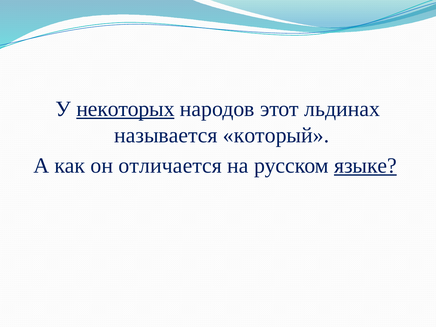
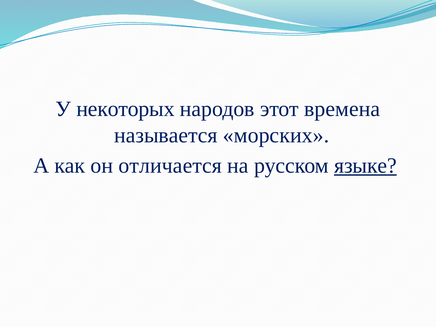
некоторых underline: present -> none
льдинах: льдинах -> времена
который: который -> морских
